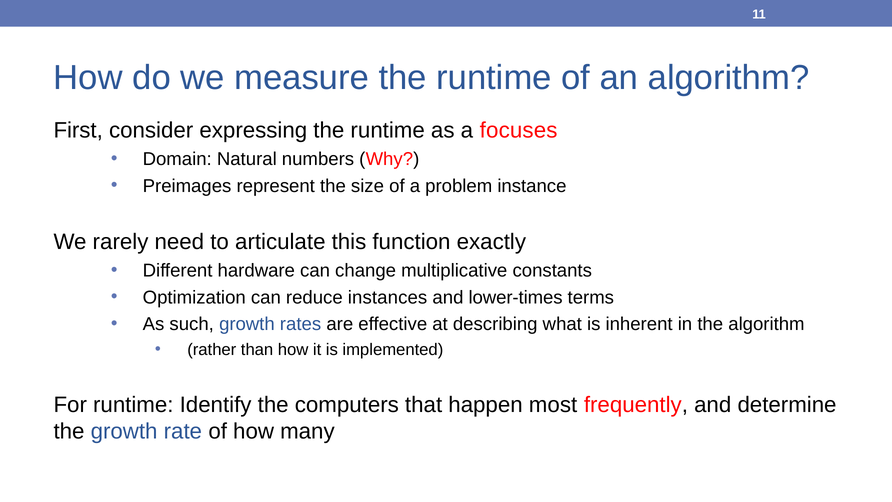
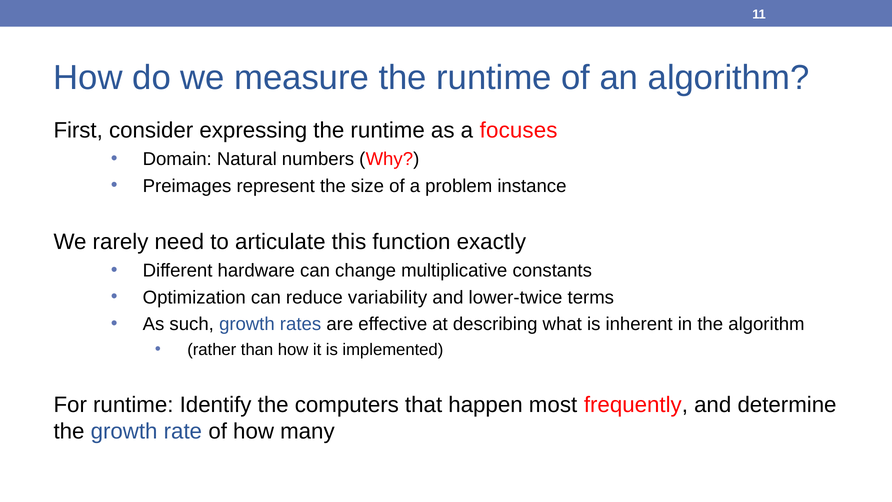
instances: instances -> variability
lower-times: lower-times -> lower-twice
